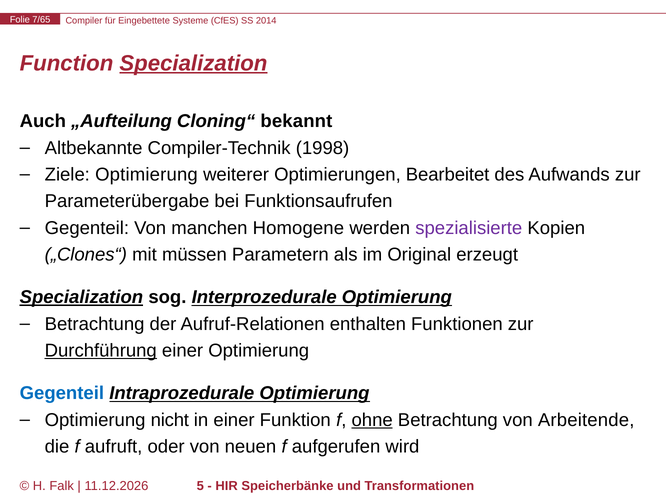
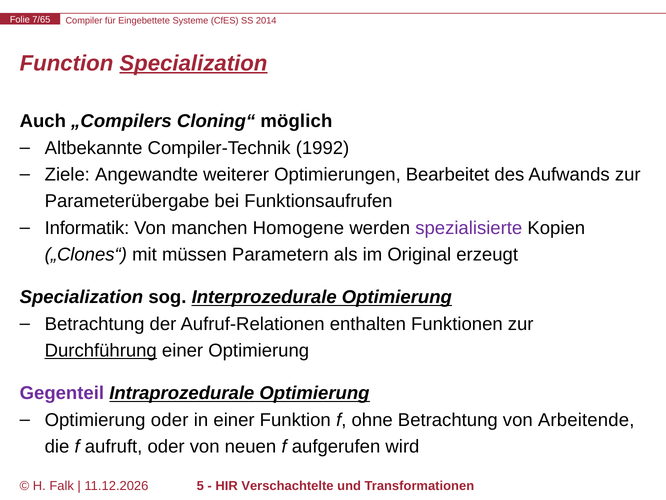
„Aufteilung: „Aufteilung -> „Compilers
bekannt: bekannt -> möglich
1998: 1998 -> 1992
Ziele Optimierung: Optimierung -> Angewandte
Gegenteil at (87, 228): Gegenteil -> Informatik
Specialization at (81, 297) underline: present -> none
Gegenteil at (62, 393) colour: blue -> purple
Optimierung nicht: nicht -> oder
ohne underline: present -> none
Speicherbänke: Speicherbänke -> Verschachtelte
